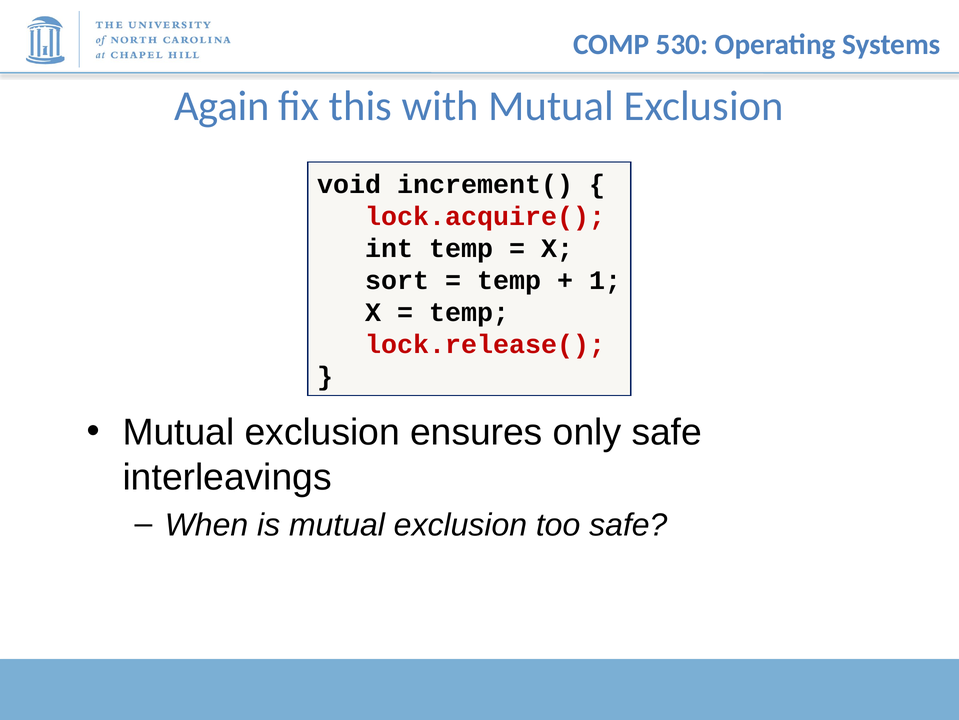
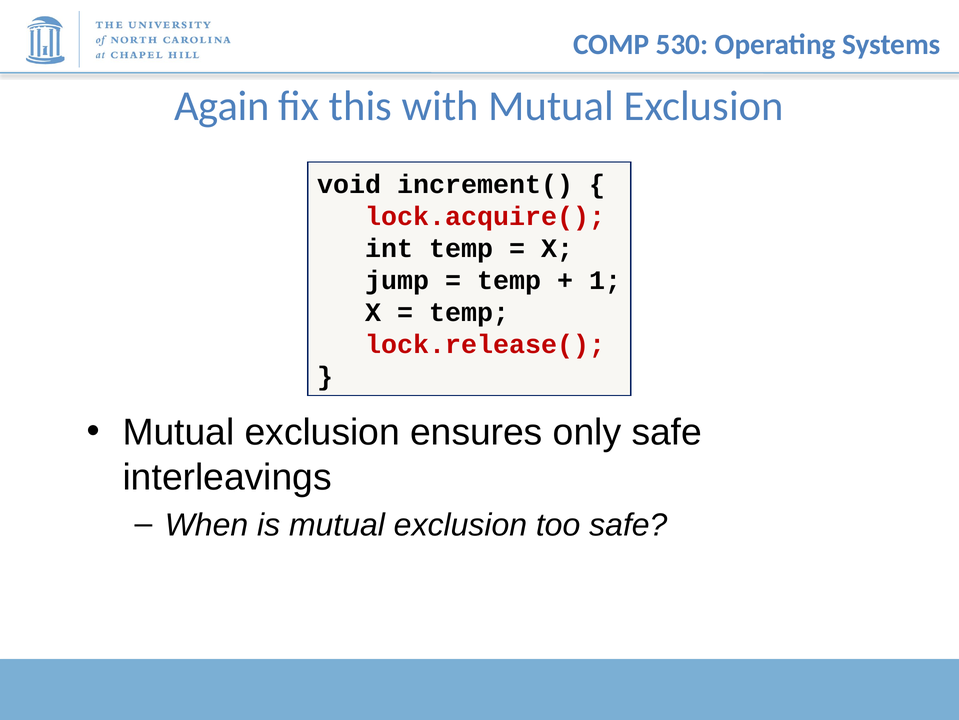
sort: sort -> jump
